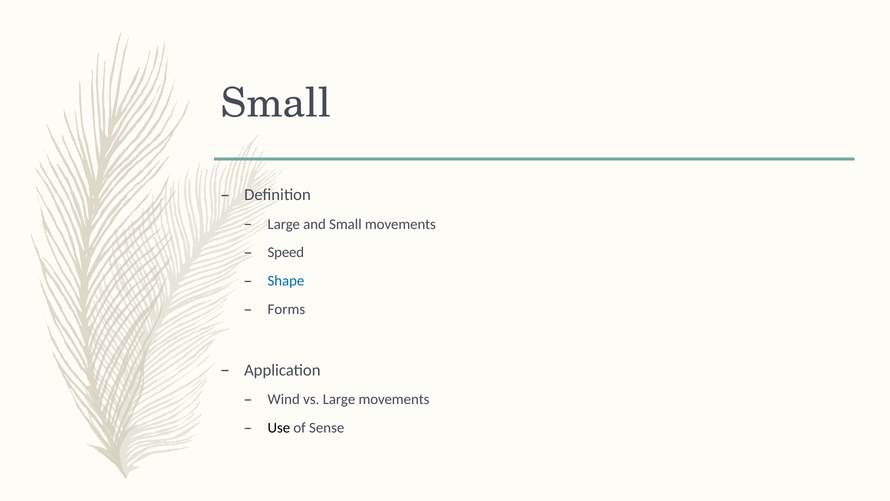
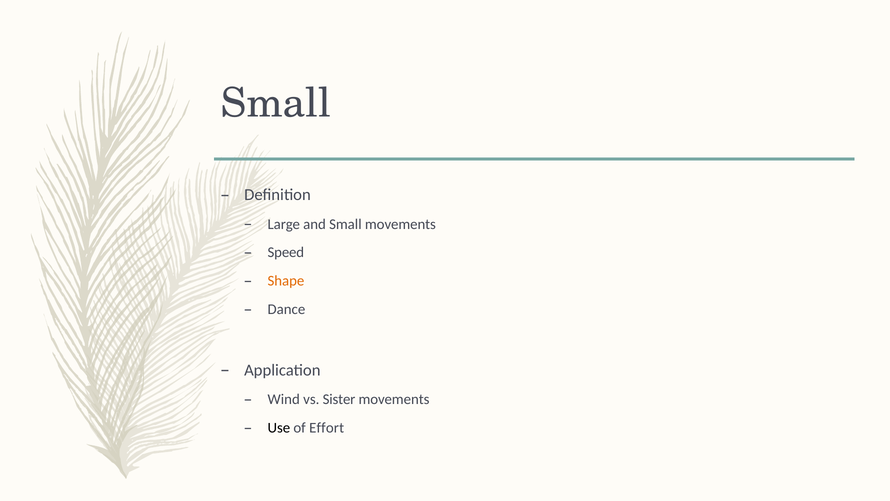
Shape colour: blue -> orange
Forms: Forms -> Dance
vs Large: Large -> Sister
Sense: Sense -> Effort
